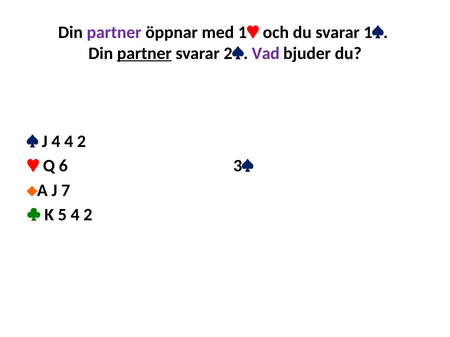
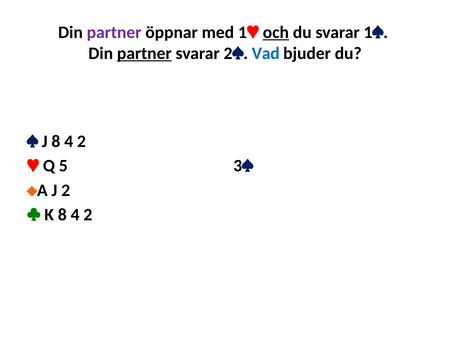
och underline: none -> present
Vad colour: purple -> blue
J 4: 4 -> 8
6: 6 -> 5
J 7: 7 -> 2
K 5: 5 -> 8
